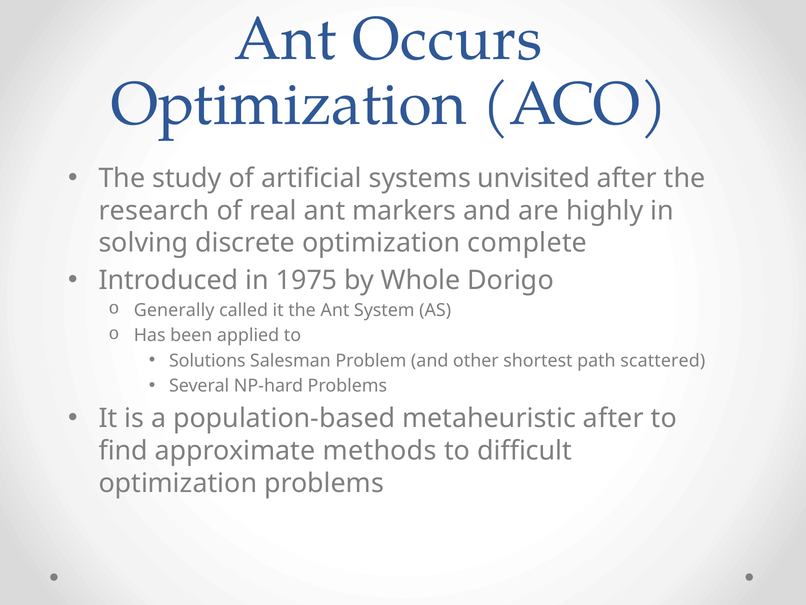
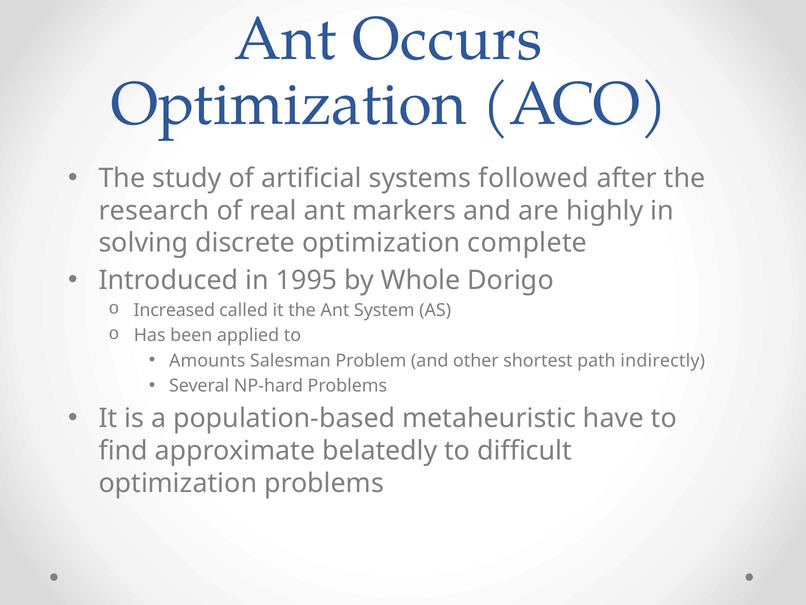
unvisited: unvisited -> followed
1975: 1975 -> 1995
Generally: Generally -> Increased
Solutions: Solutions -> Amounts
scattered: scattered -> indirectly
metaheuristic after: after -> have
methods: methods -> belatedly
